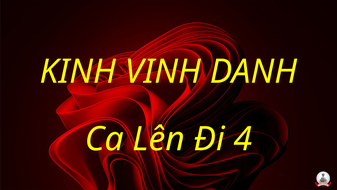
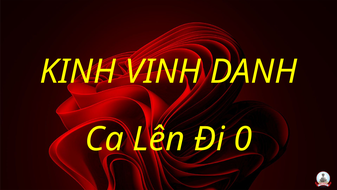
4: 4 -> 0
